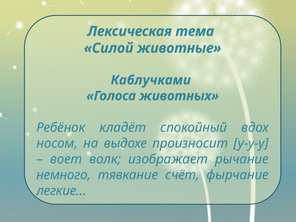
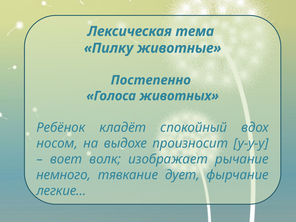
Силой: Силой -> Пилку
Каблучками: Каблучками -> Постепенно
счёт: счёт -> дует
